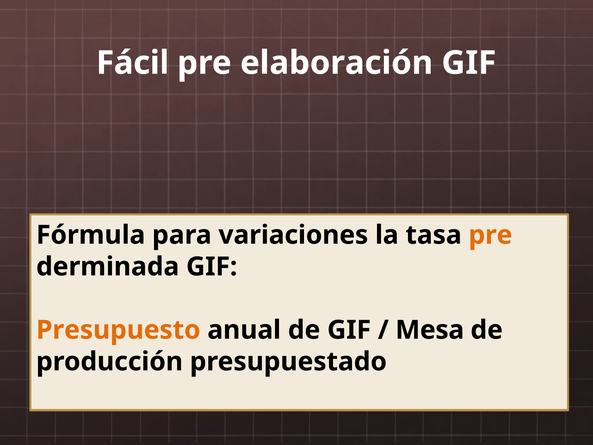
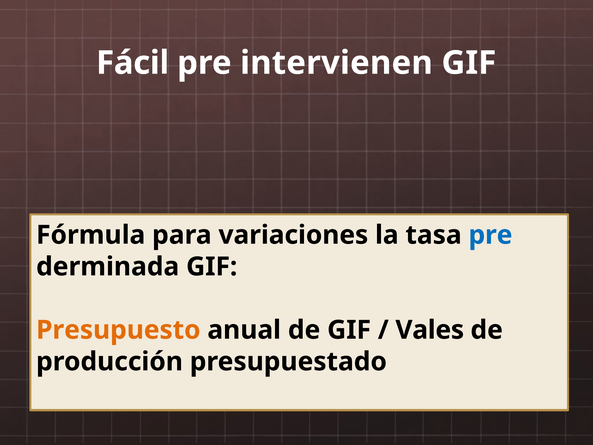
elaboración: elaboración -> intervienen
pre at (490, 235) colour: orange -> blue
Mesa: Mesa -> Vales
